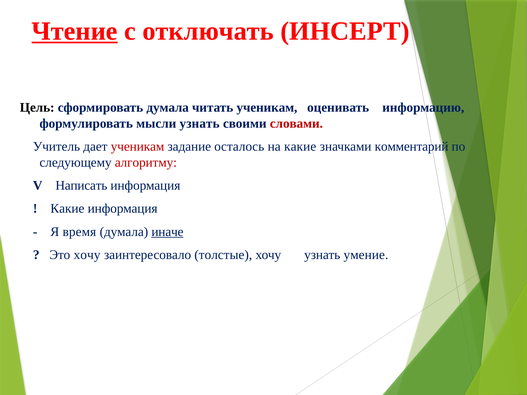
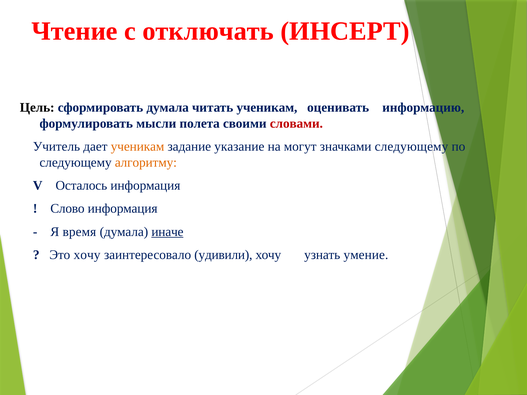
Чтение underline: present -> none
мысли узнать: узнать -> полета
ученикам at (138, 147) colour: red -> orange
осталось: осталось -> указание
на какие: какие -> могут
значками комментарий: комментарий -> следующему
алгоритму colour: red -> orange
Написать: Написать -> Осталось
Какие at (67, 209): Какие -> Слово
толстые: толстые -> удивили
